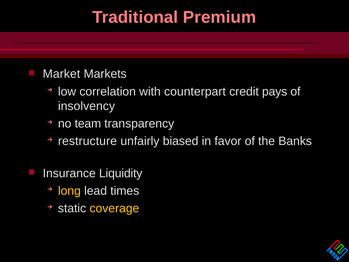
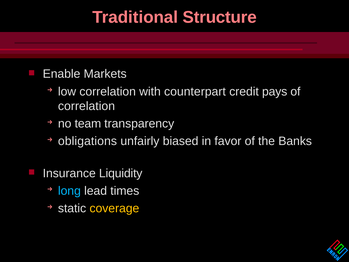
Premium: Premium -> Structure
Market: Market -> Enable
insolvency at (86, 106): insolvency -> correlation
restructure: restructure -> obligations
long colour: yellow -> light blue
